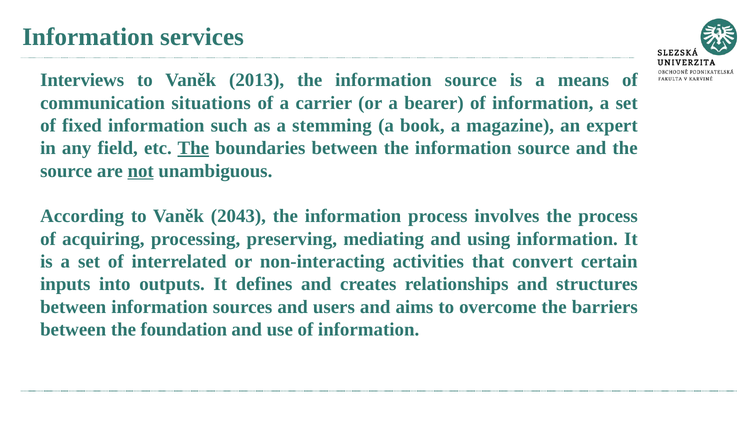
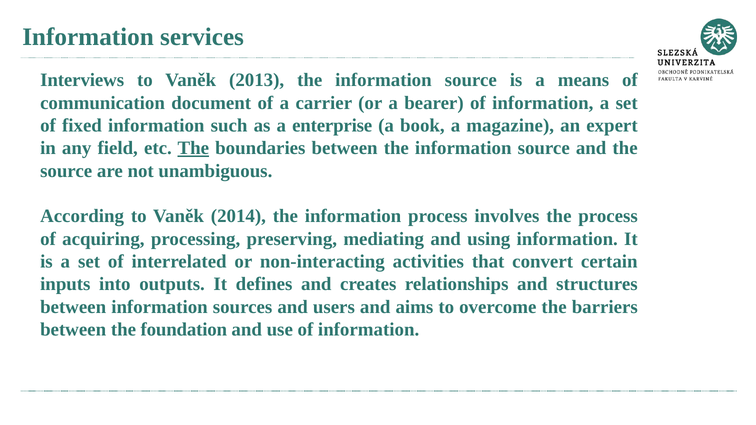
situations: situations -> document
stemming: stemming -> enterprise
not underline: present -> none
2043: 2043 -> 2014
